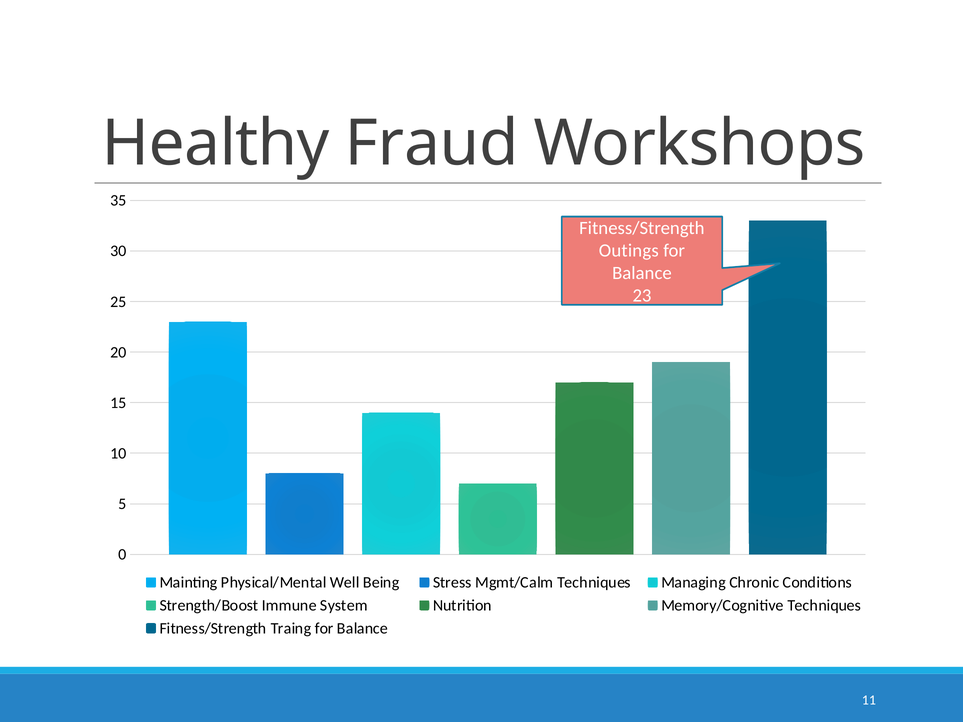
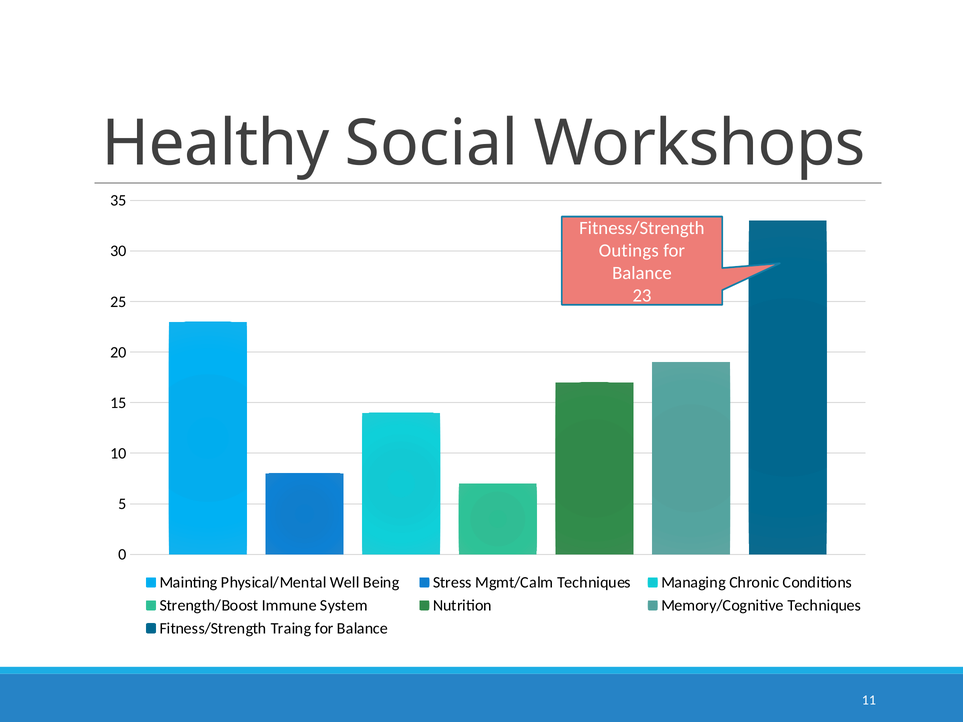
Fraud: Fraud -> Social
